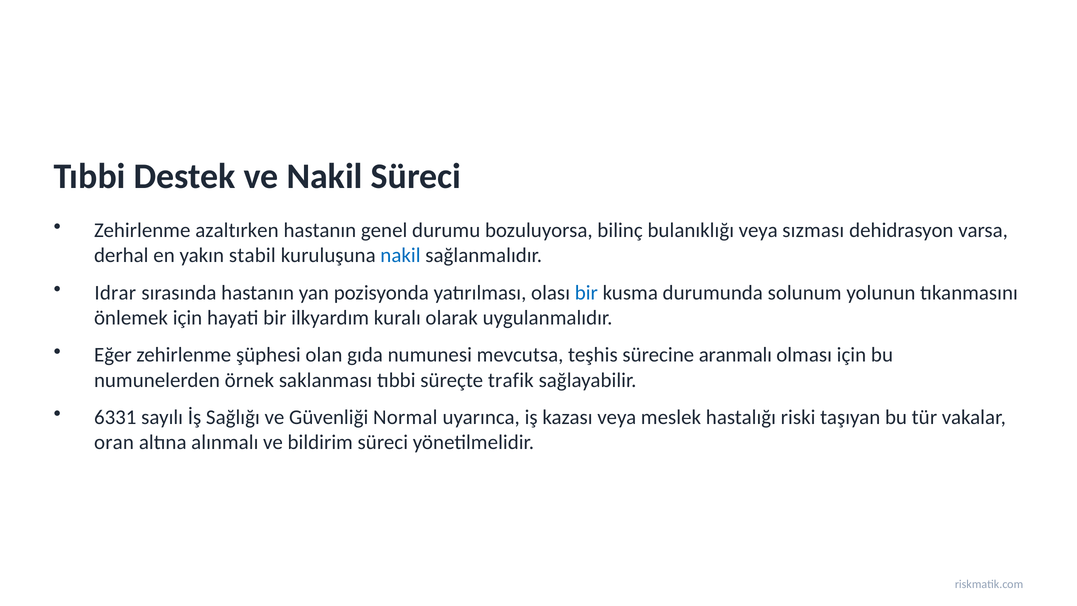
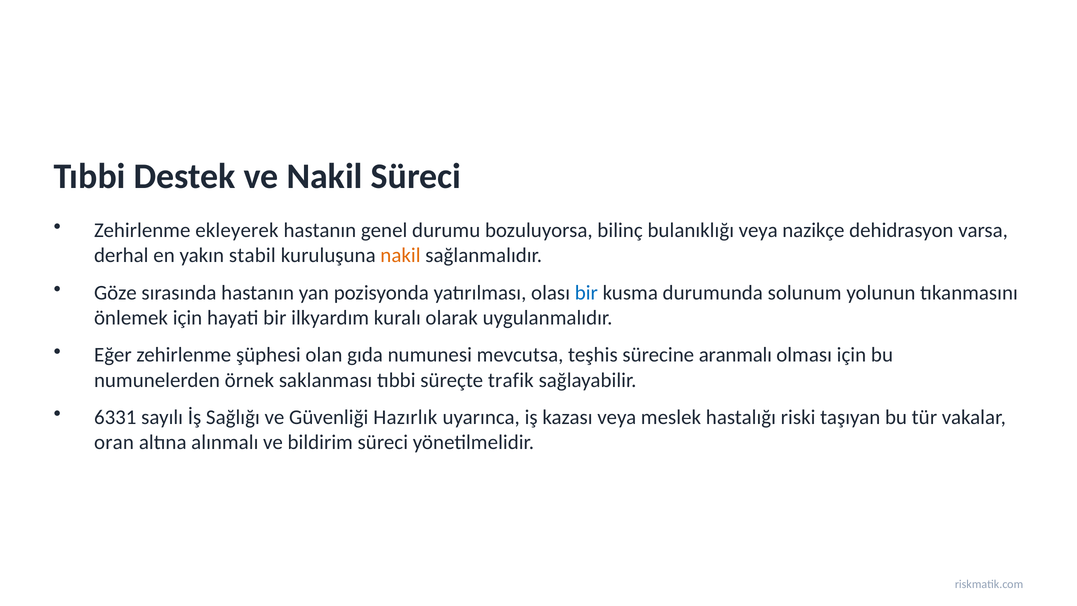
azaltırken: azaltırken -> ekleyerek
sızması: sızması -> nazikçe
nakil at (400, 255) colour: blue -> orange
Idrar: Idrar -> Göze
Normal: Normal -> Hazırlık
